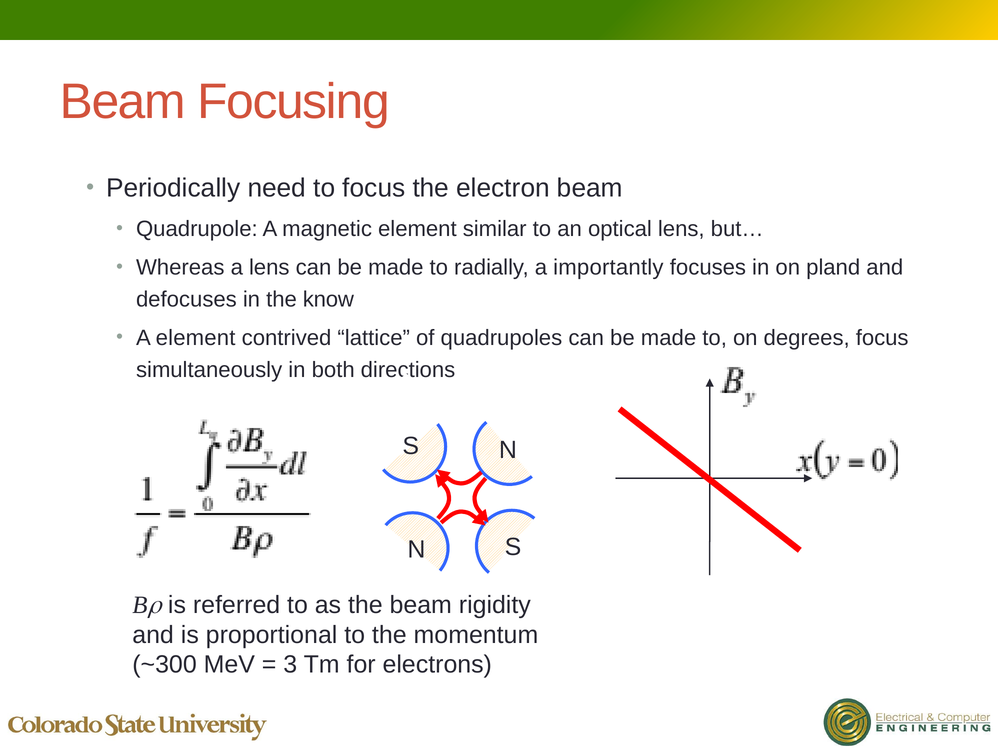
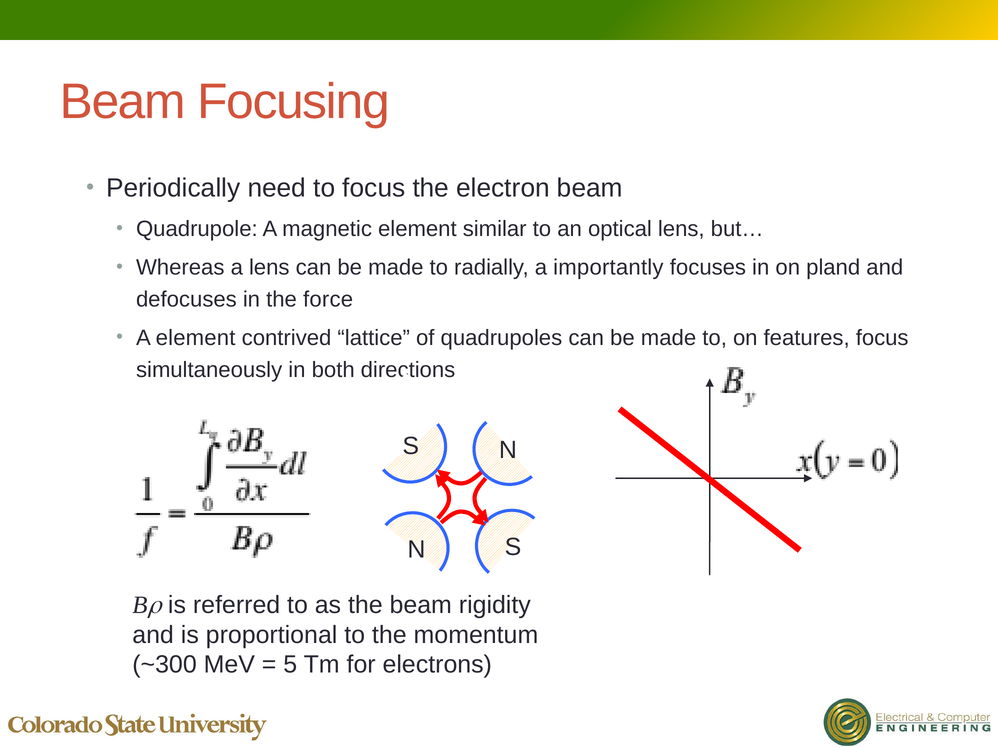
know: know -> force
degrees: degrees -> features
3: 3 -> 5
